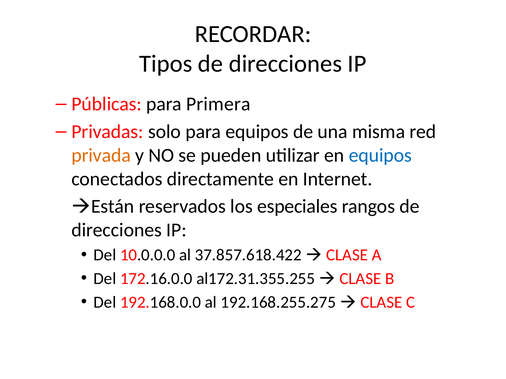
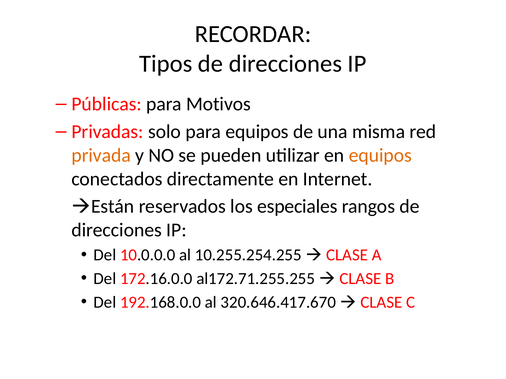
Primera: Primera -> Motivos
equipos at (380, 155) colour: blue -> orange
37.857.618.422: 37.857.618.422 -> 10.255.254.255
al172.31.355.255: al172.31.355.255 -> al172.71.255.255
192.168.255.275: 192.168.255.275 -> 320.646.417.670
